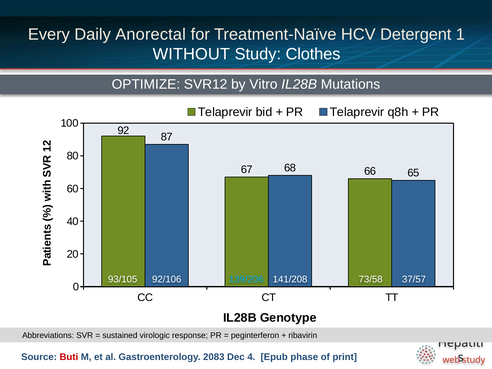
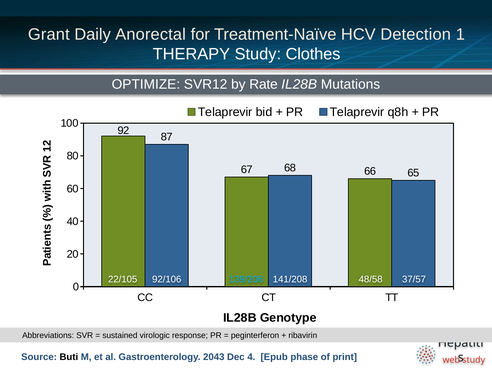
Every: Every -> Grant
Detergent: Detergent -> Detection
WITHOUT: WITHOUT -> THERAPY
Vitro: Vitro -> Rate
93/105: 93/105 -> 22/105
73/58: 73/58 -> 48/58
Buti colour: red -> black
2083: 2083 -> 2043
